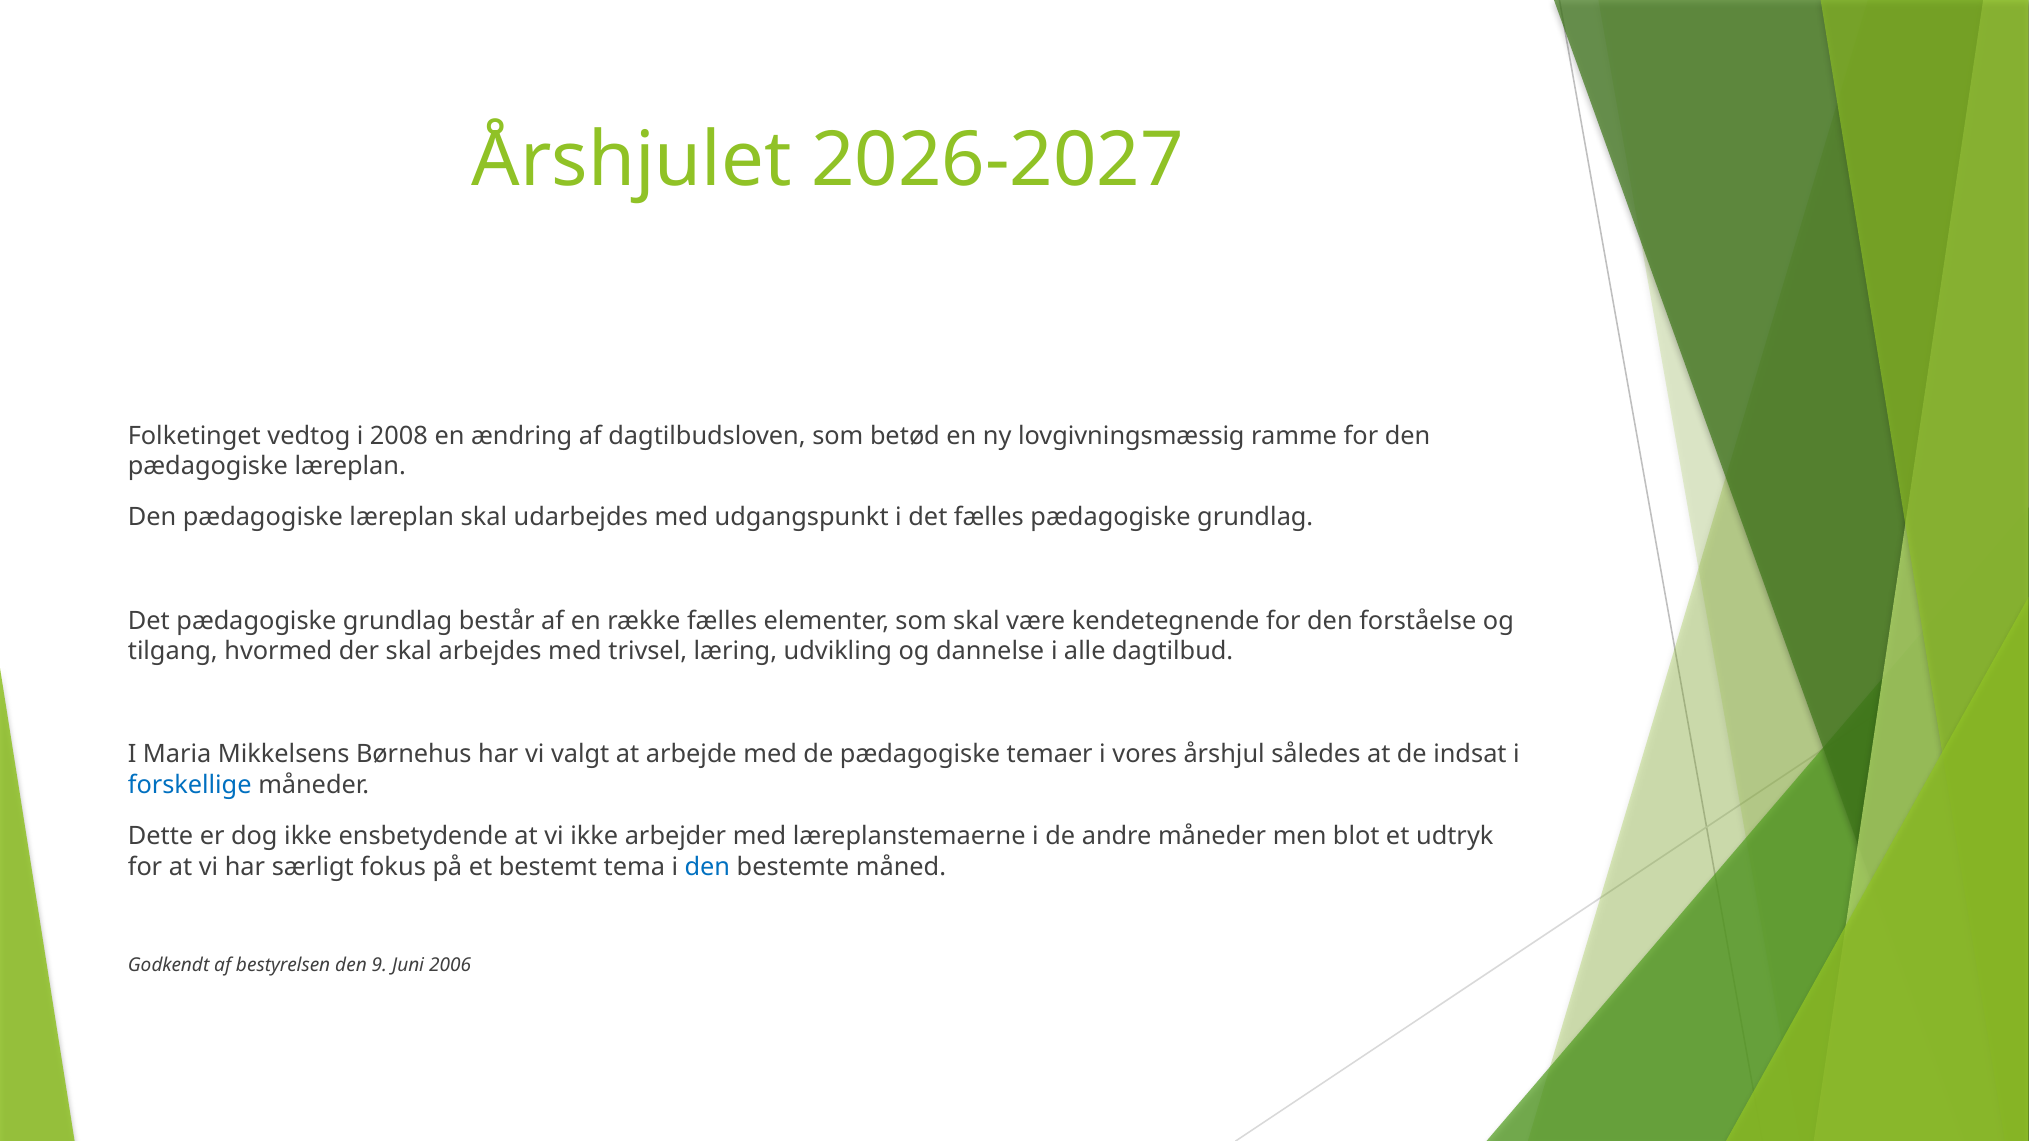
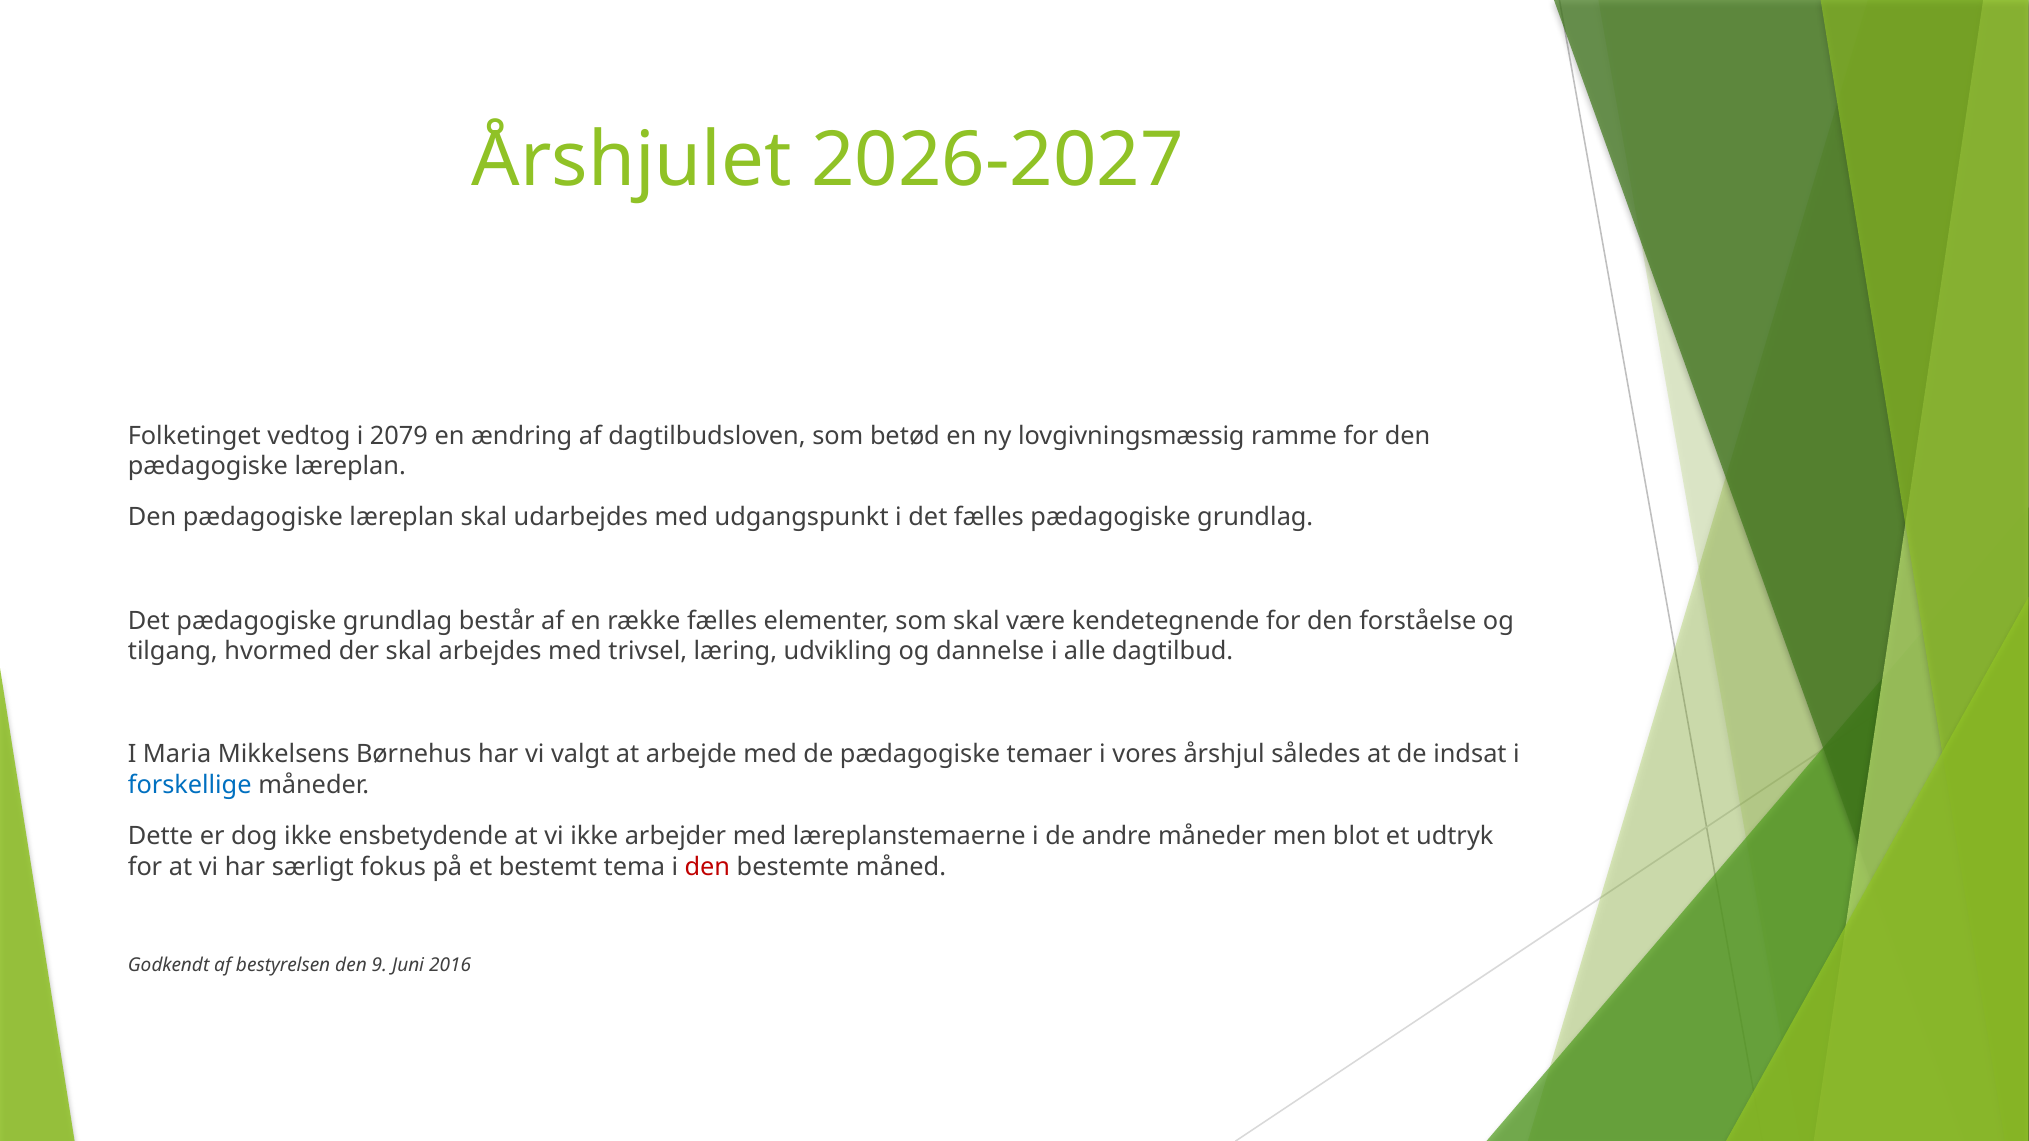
2008: 2008 -> 2079
den at (707, 867) colour: blue -> red
2006: 2006 -> 2016
